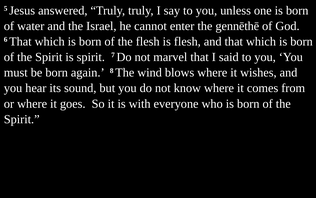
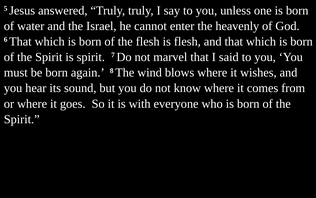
gennēthē: gennēthē -> heavenly
